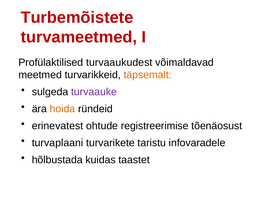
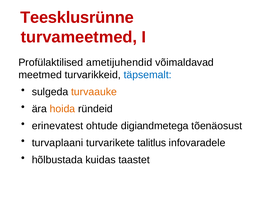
Turbemõistete: Turbemõistete -> Teesklusrünne
turvaaukudest: turvaaukudest -> ametijuhendid
täpsemalt colour: orange -> blue
turvaauke colour: purple -> orange
registreerimise: registreerimise -> digiandmetega
taristu: taristu -> talitlus
